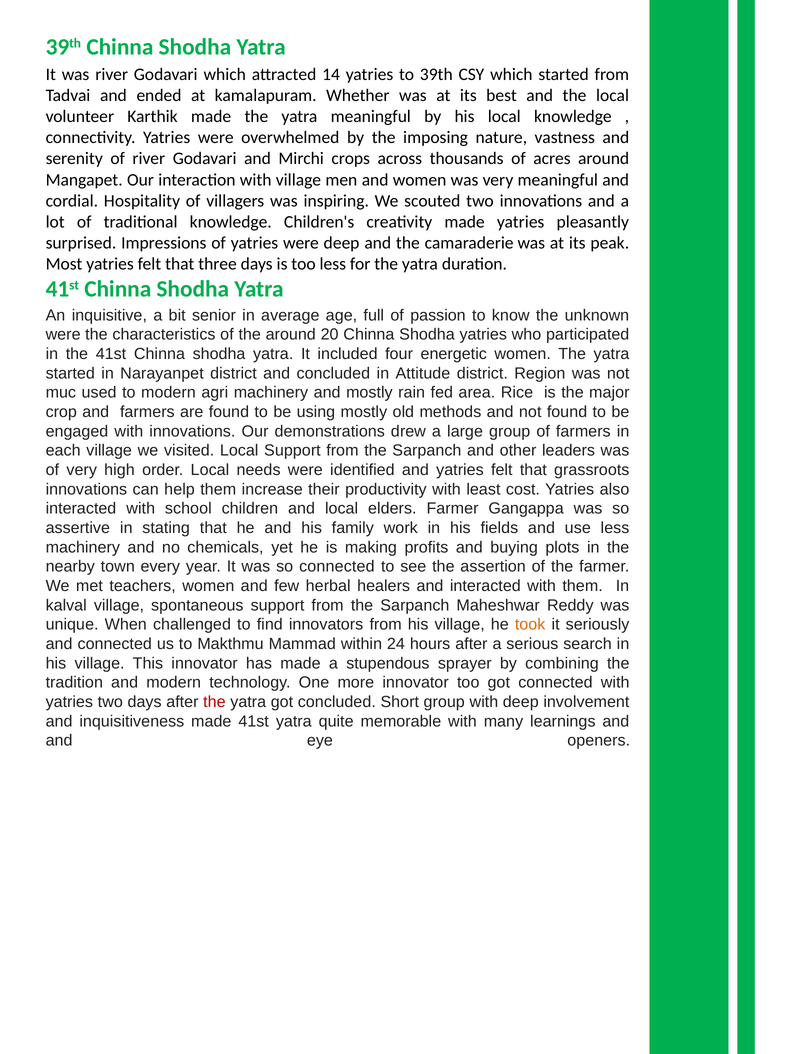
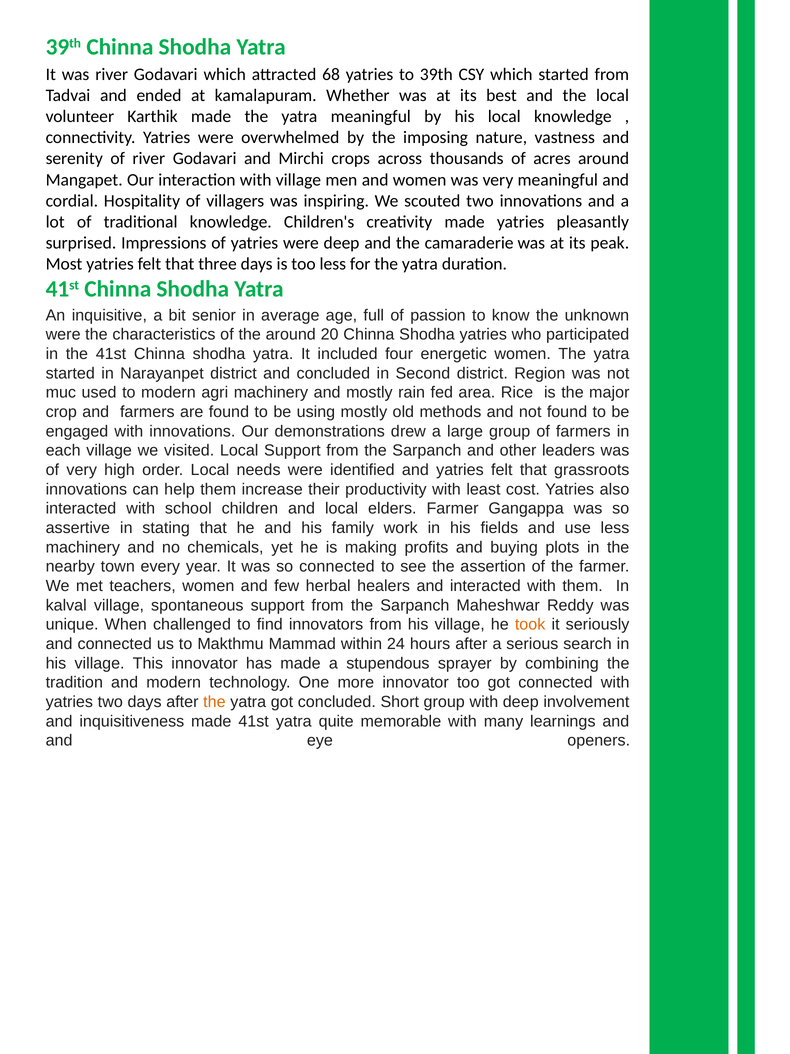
14: 14 -> 68
Attitude: Attitude -> Second
the at (214, 702) colour: red -> orange
